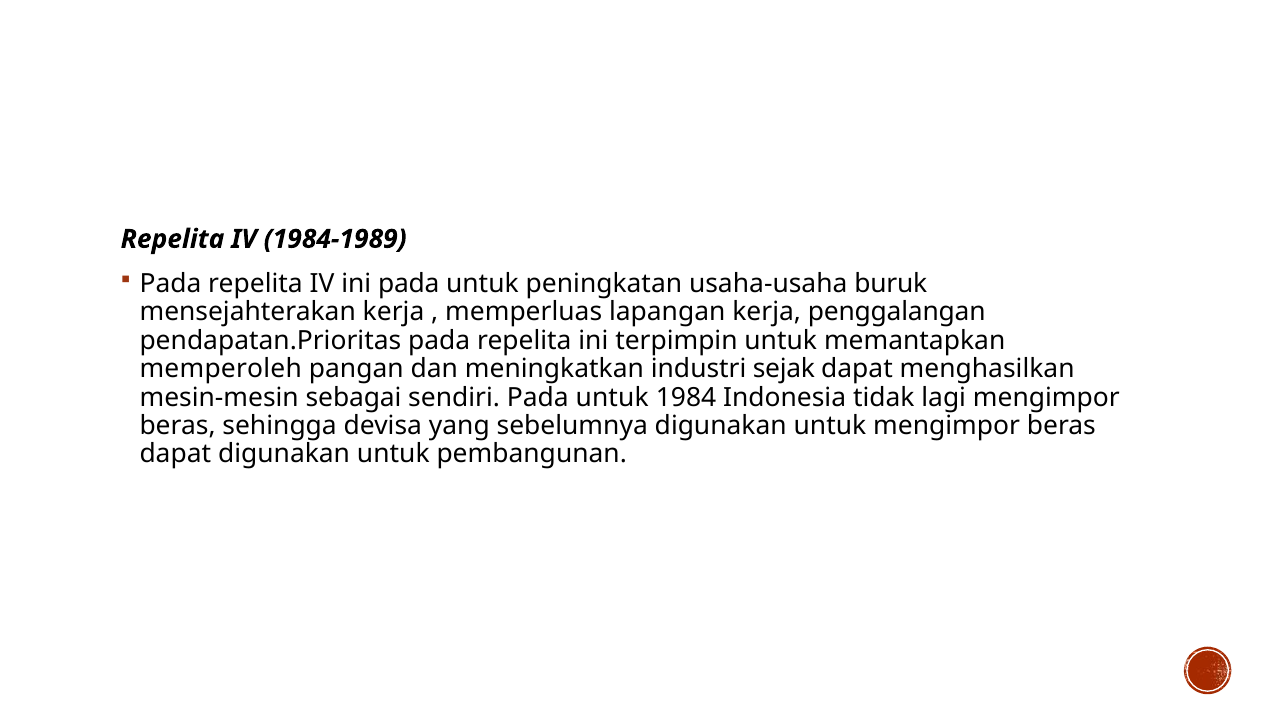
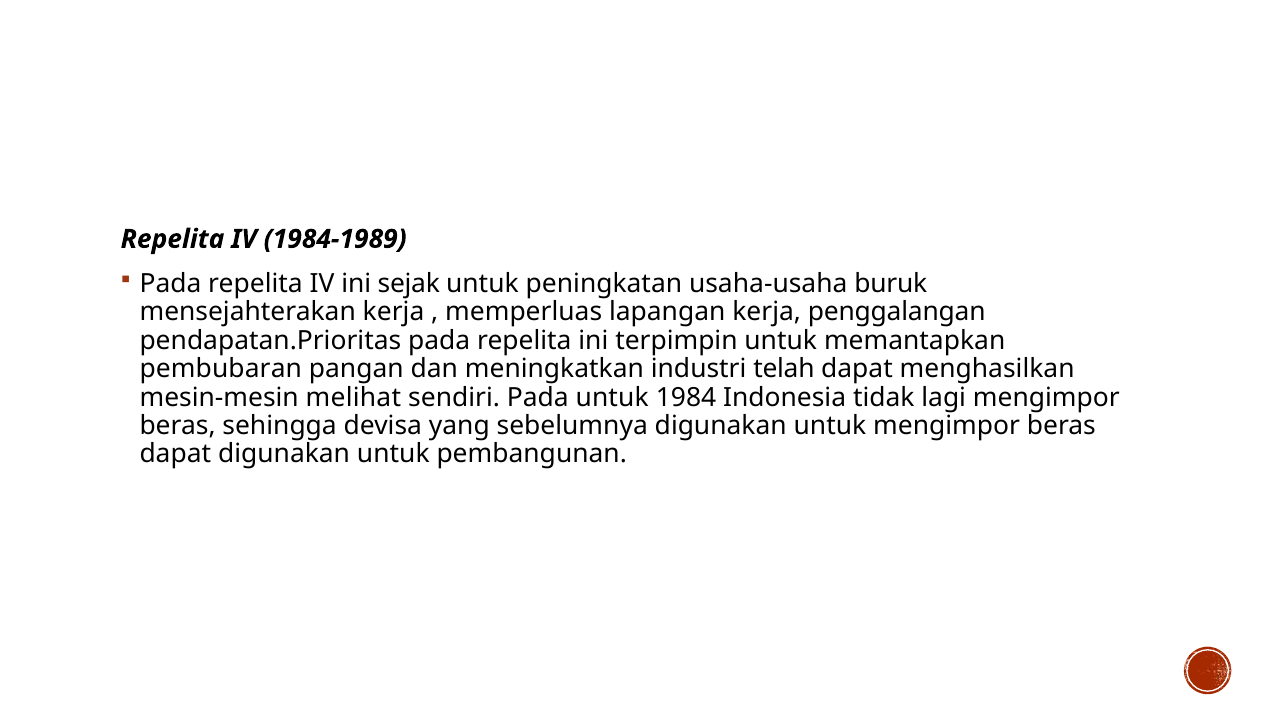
ini pada: pada -> sejak
memperoleh: memperoleh -> pembubaran
sejak: sejak -> telah
sebagai: sebagai -> melihat
